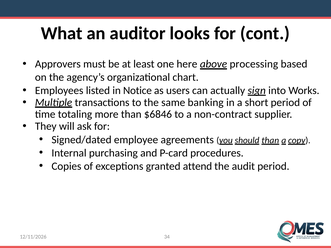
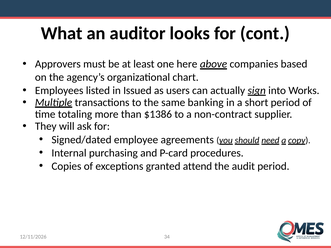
processing: processing -> companies
Notice: Notice -> Issued
$6846: $6846 -> $1386
should than: than -> need
